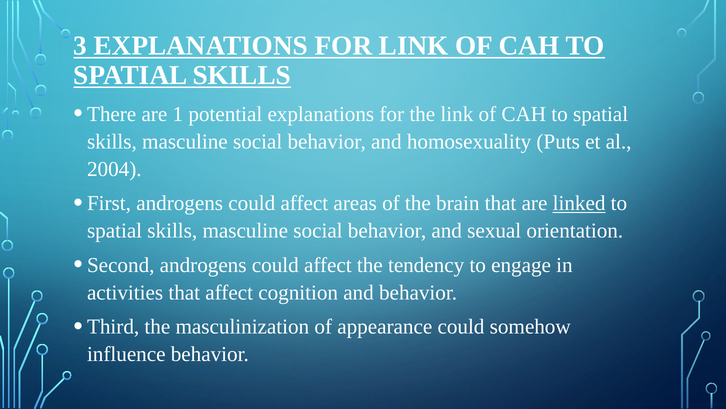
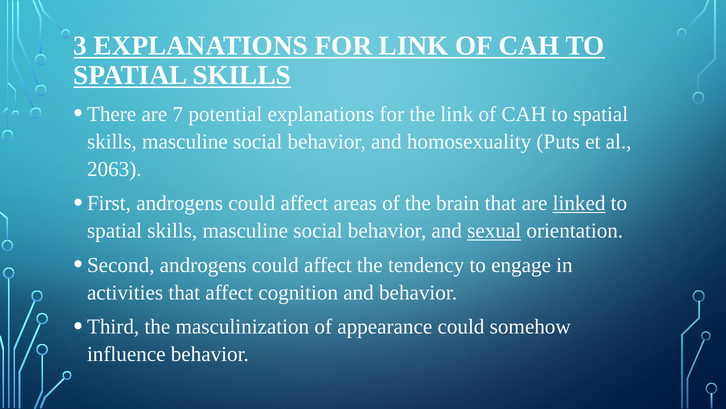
1: 1 -> 7
2004: 2004 -> 2063
sexual underline: none -> present
